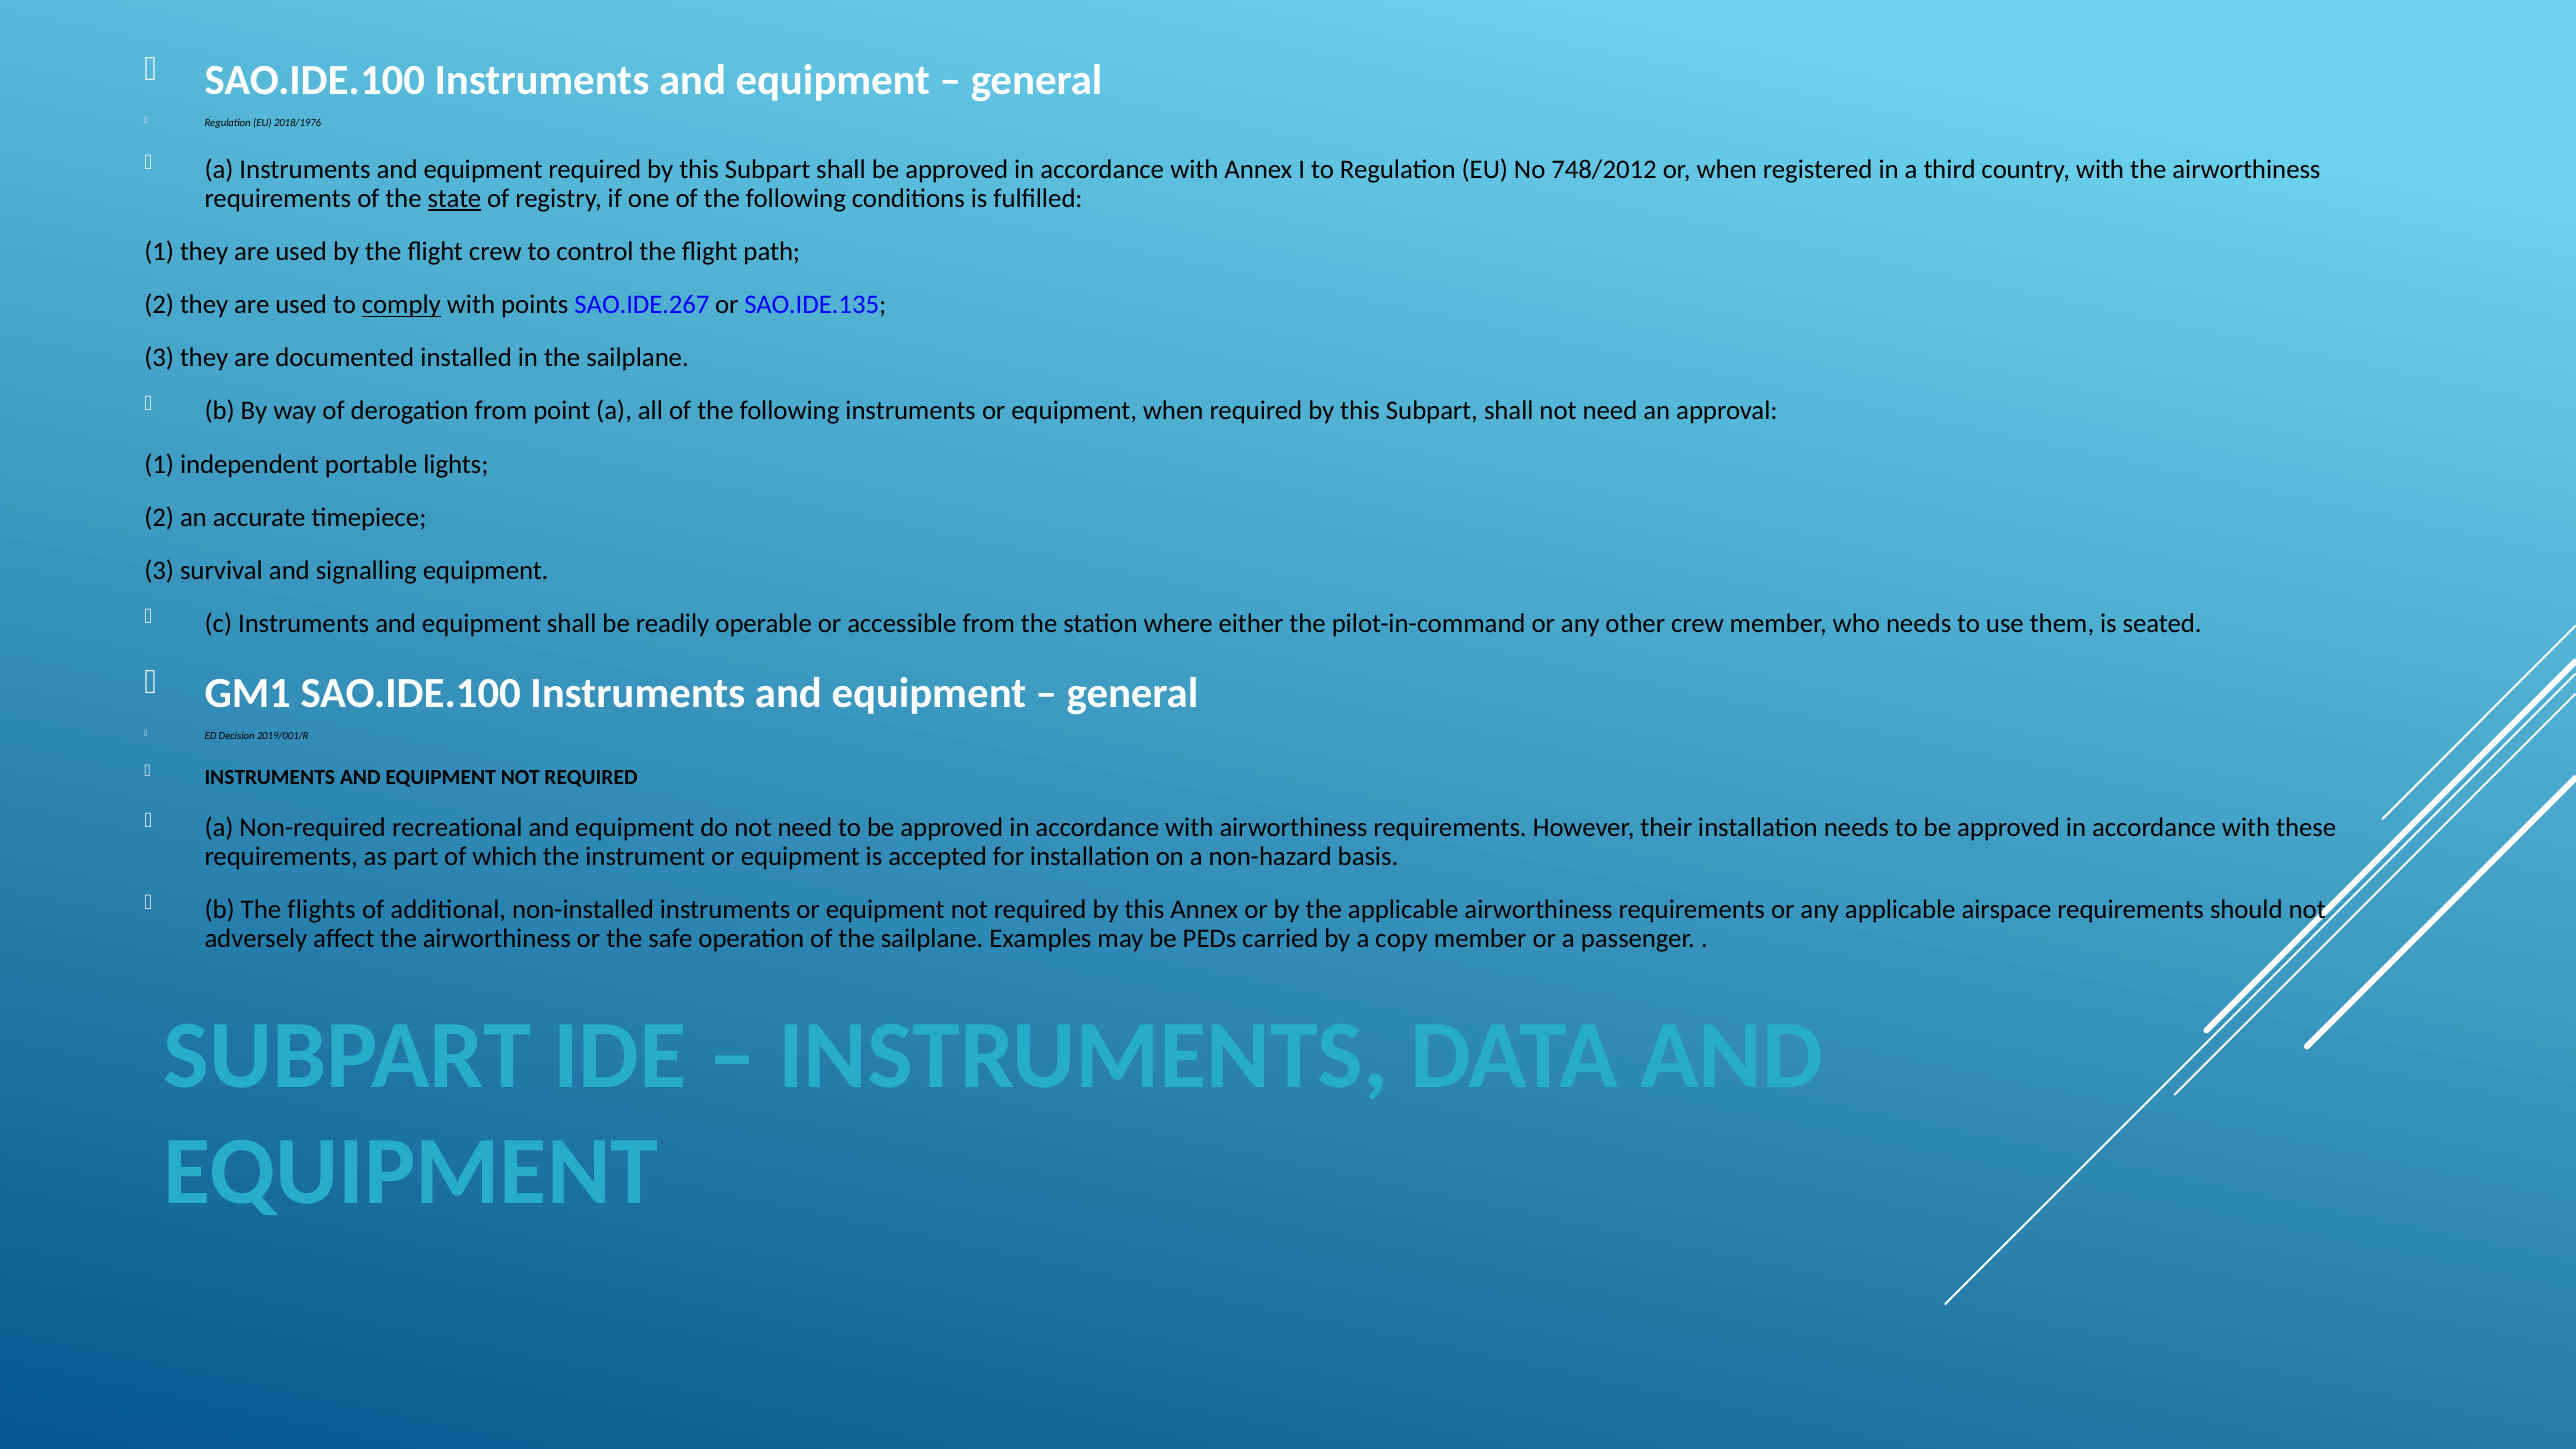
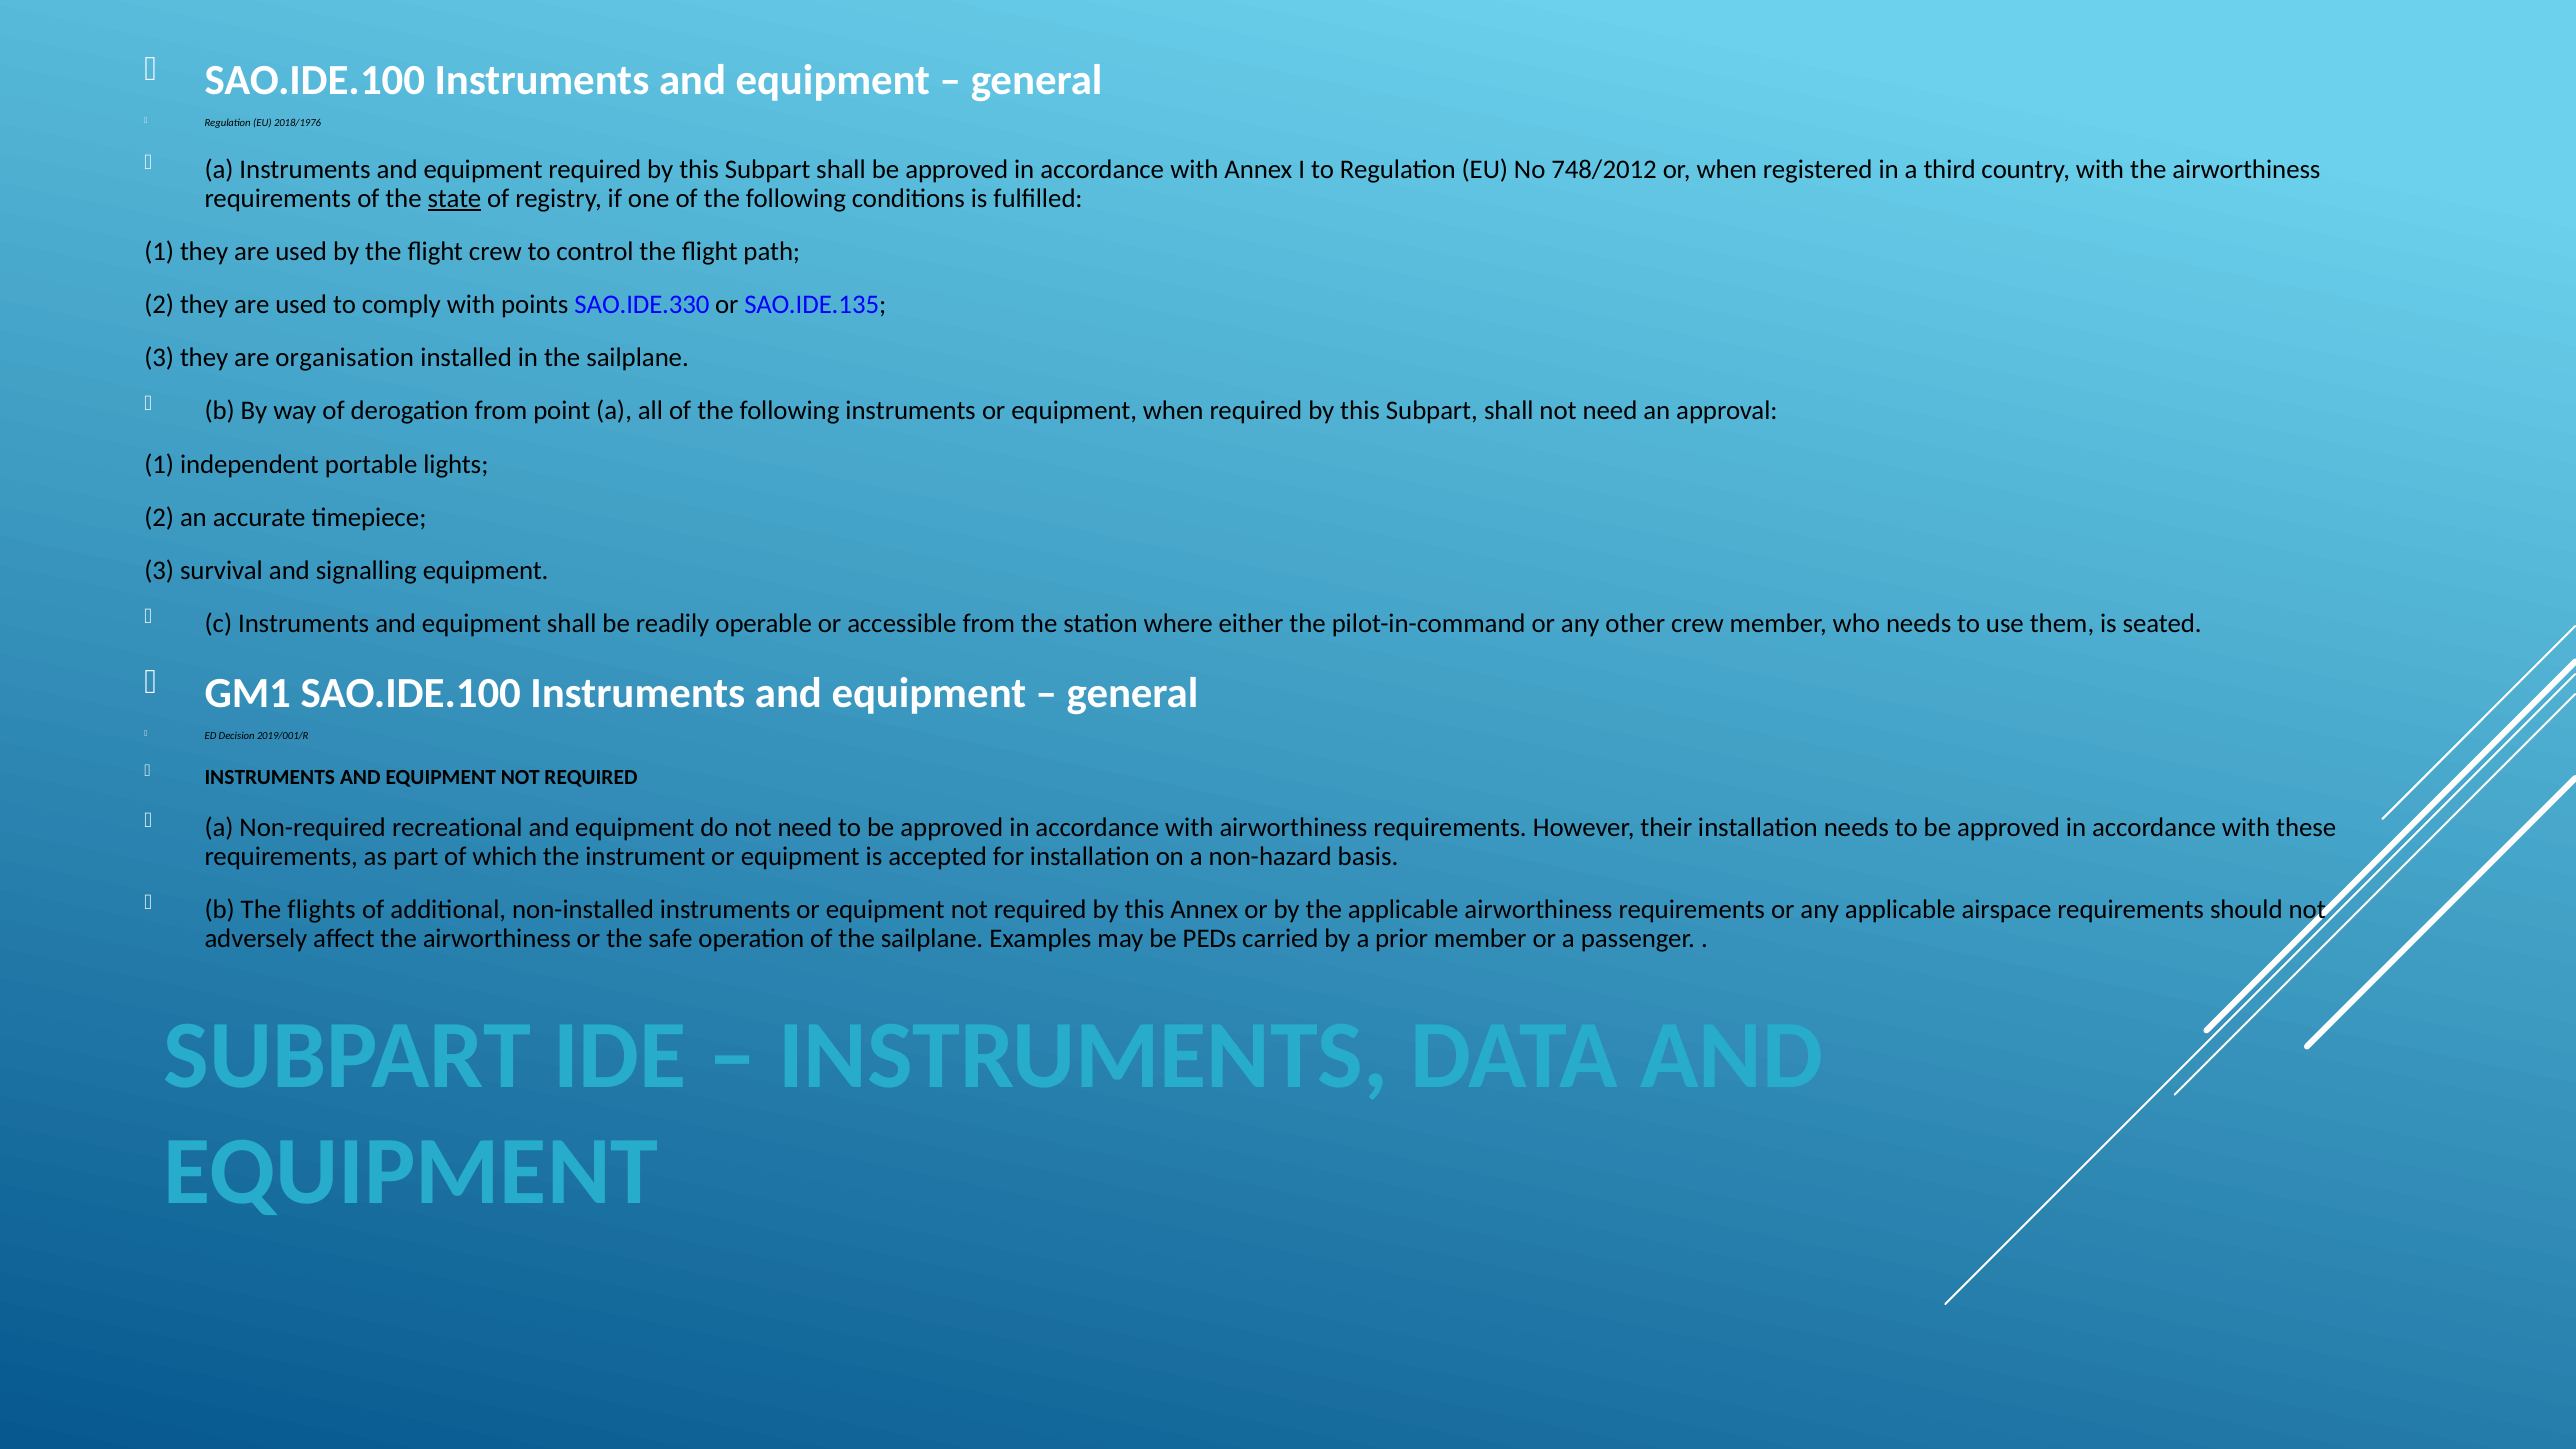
comply underline: present -> none
SAO.IDE.267: SAO.IDE.267 -> SAO.IDE.330
documented: documented -> organisation
copy: copy -> prior
